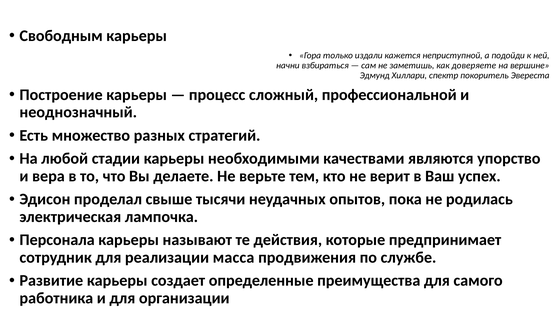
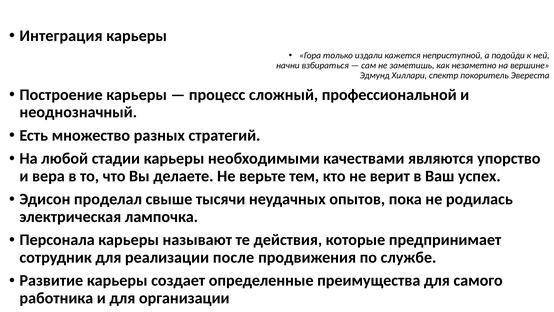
Свободным: Свободным -> Интеграция
доверяете: доверяете -> незаметно
масса: масса -> после
